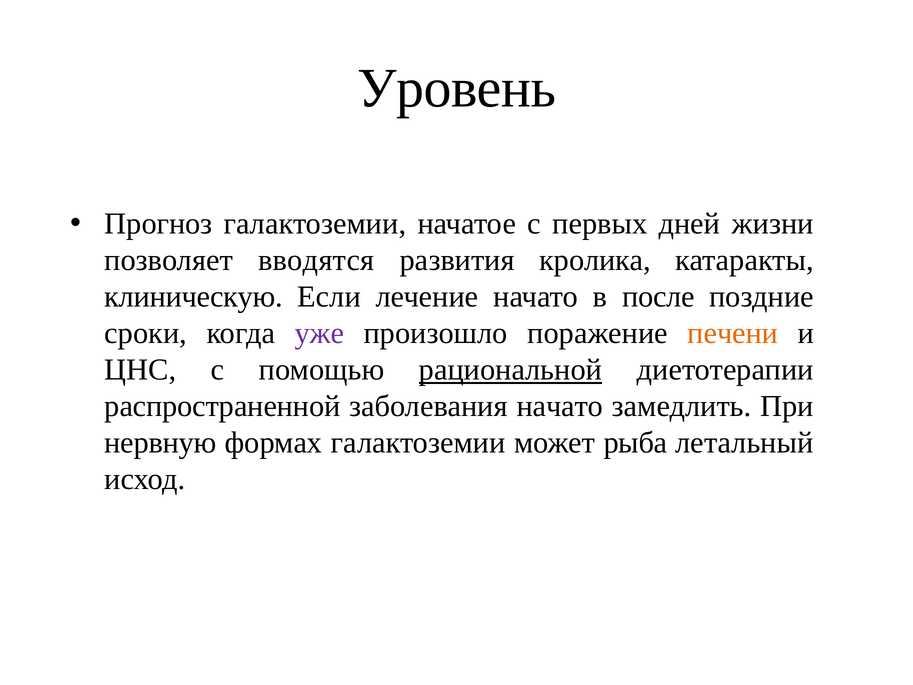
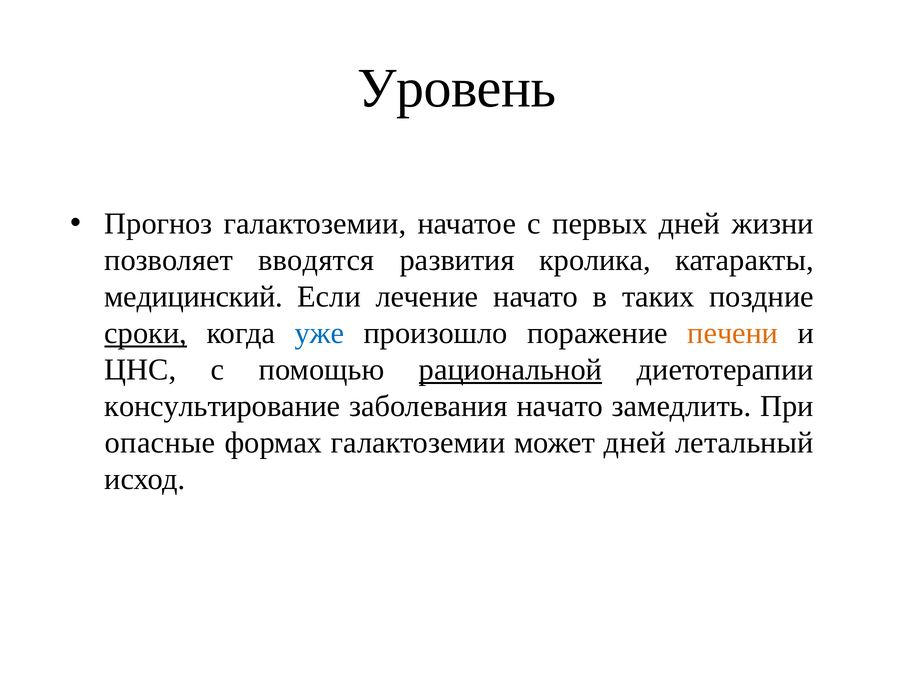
клиническую: клиническую -> медицинский
после: после -> таких
сроки underline: none -> present
уже colour: purple -> blue
распространенной: распространенной -> консультирование
нервную: нервную -> опасные
может рыба: рыба -> дней
